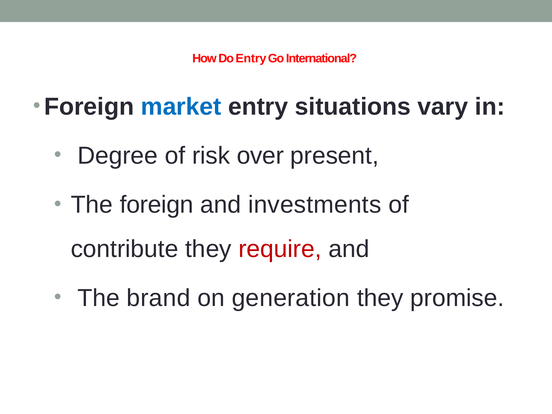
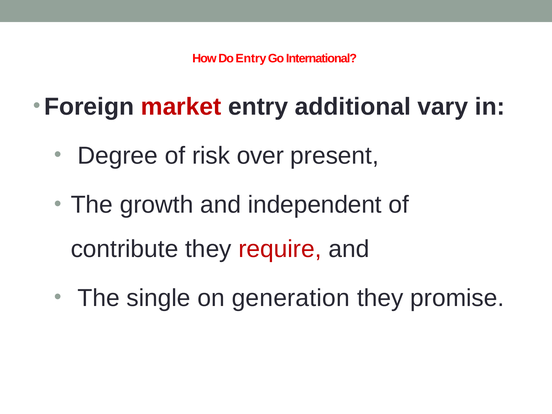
market colour: blue -> red
situations: situations -> additional
The foreign: foreign -> growth
investments: investments -> independent
brand: brand -> single
